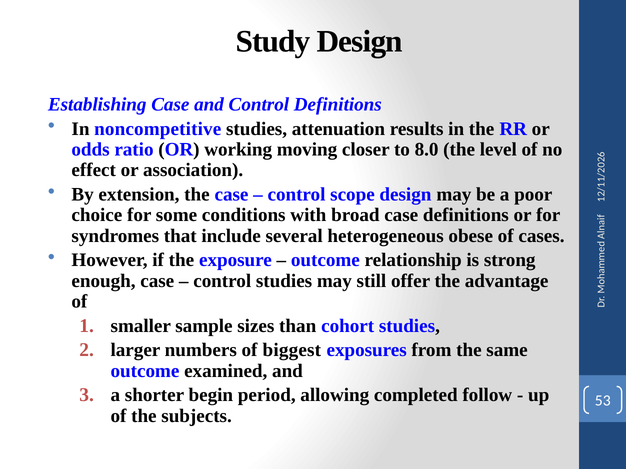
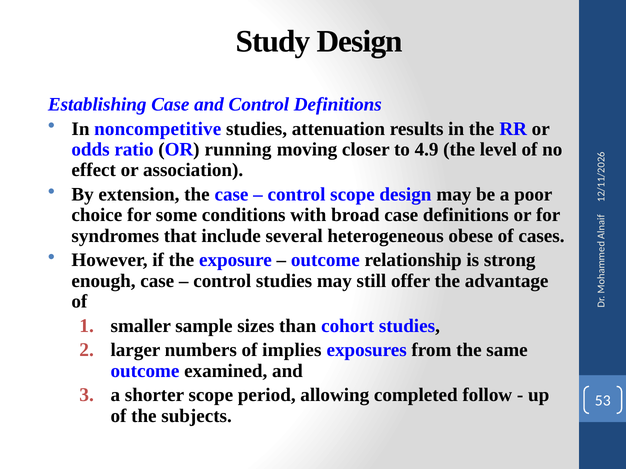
working: working -> running
8.0: 8.0 -> 4.9
biggest: biggest -> implies
shorter begin: begin -> scope
